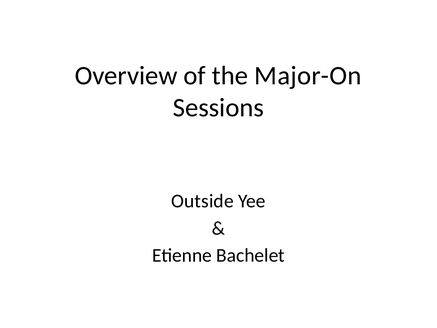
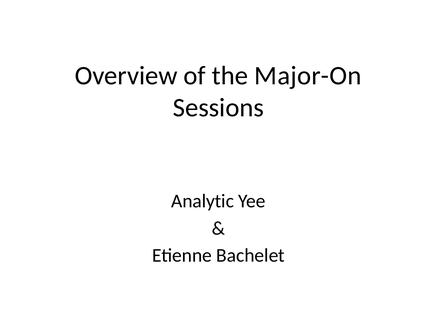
Outside: Outside -> Analytic
